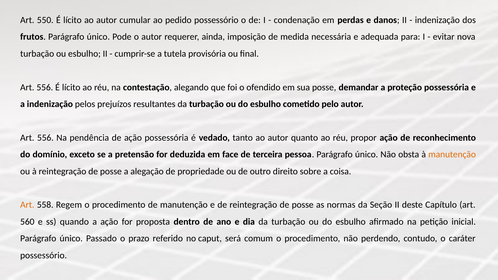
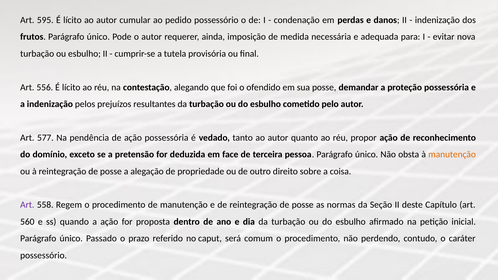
550: 550 -> 595
556 at (45, 138): 556 -> 577
Art at (27, 205) colour: orange -> purple
